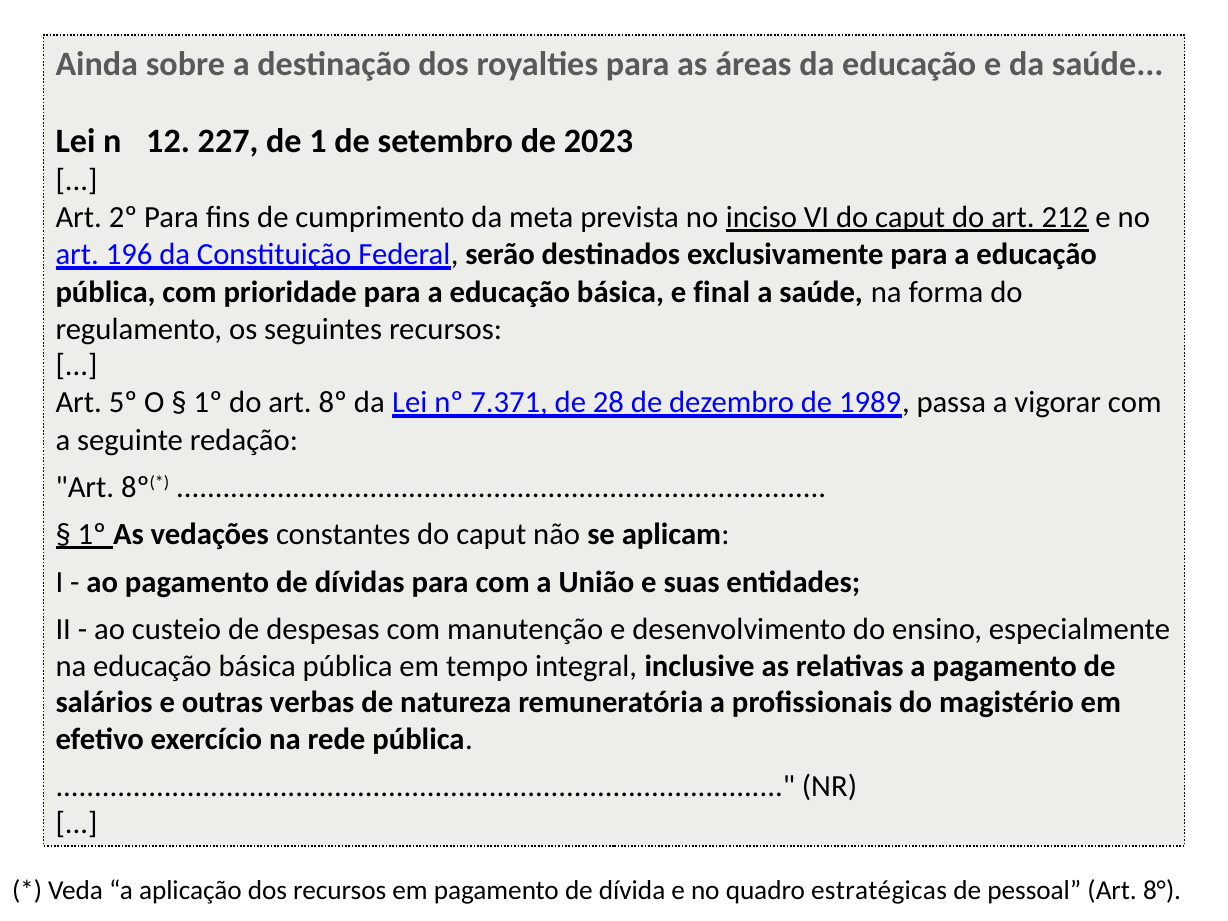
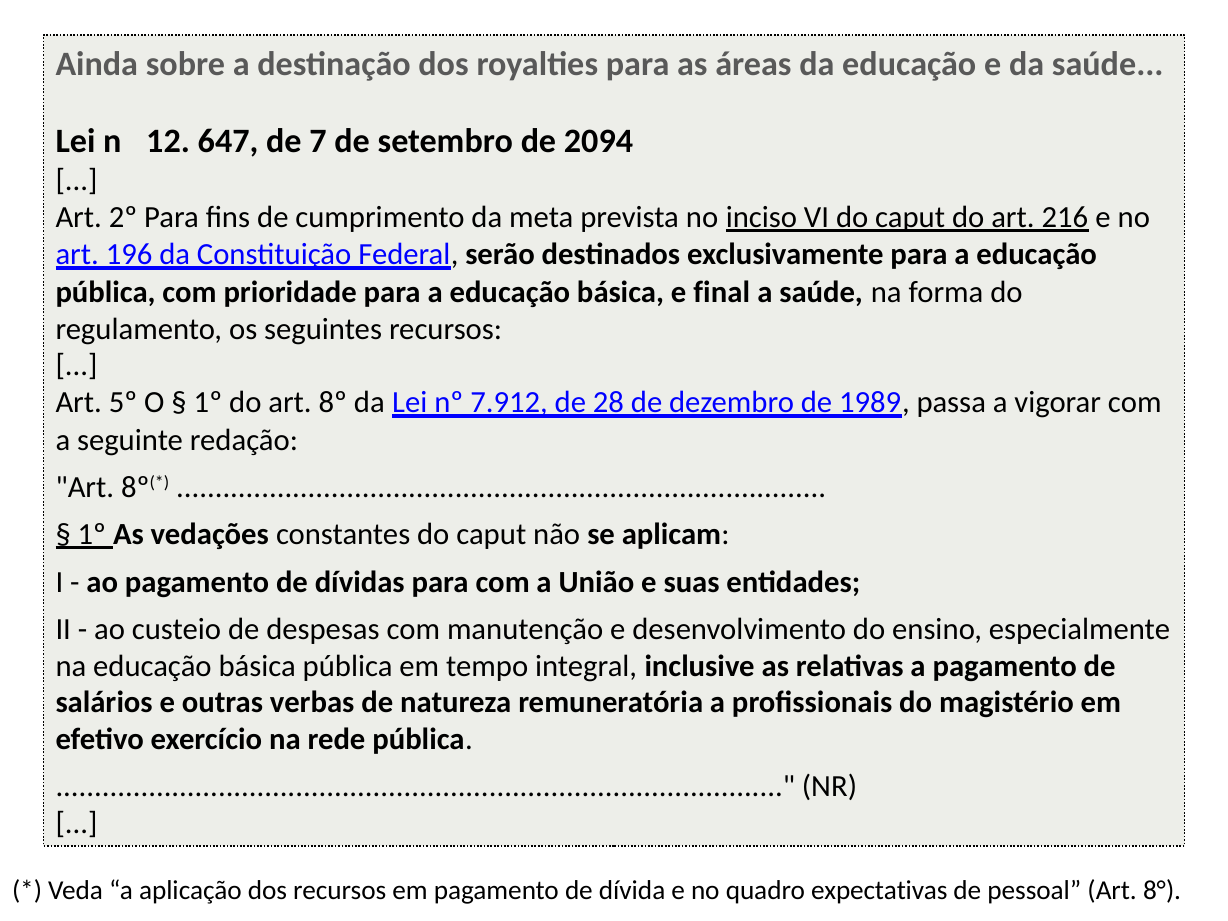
227: 227 -> 647
1: 1 -> 7
2023: 2023 -> 2094
212: 212 -> 216
7.371: 7.371 -> 7.912
estratégicas: estratégicas -> expectativas
